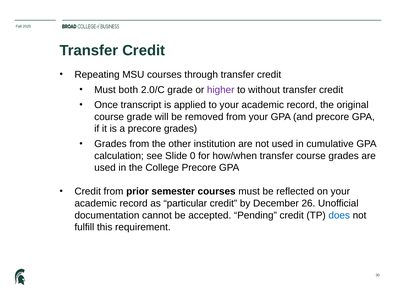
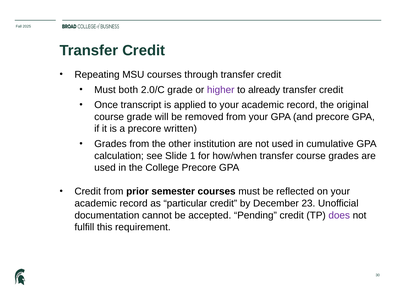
without: without -> already
precore grades: grades -> written
0: 0 -> 1
26: 26 -> 23
does colour: blue -> purple
